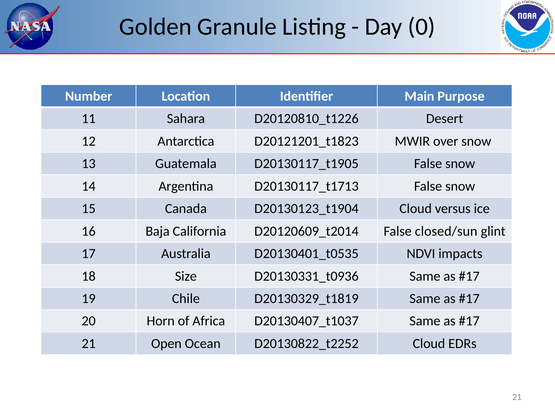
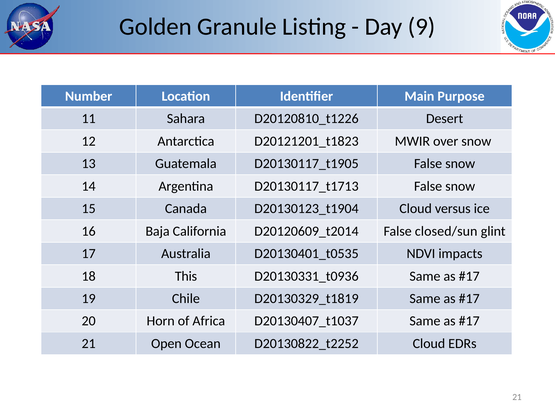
0: 0 -> 9
Size: Size -> This
